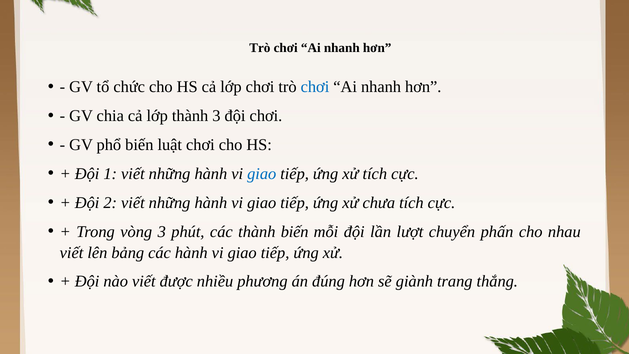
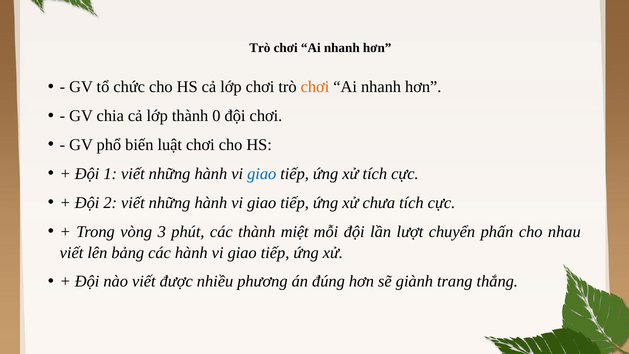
chơi at (315, 87) colour: blue -> orange
thành 3: 3 -> 0
thành biến: biến -> miệt
